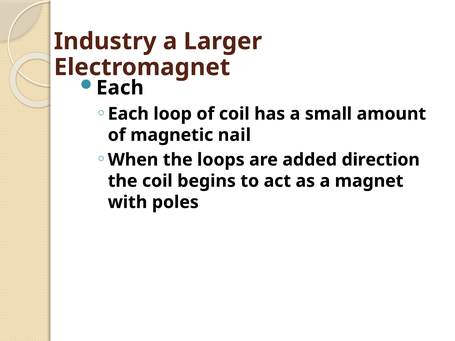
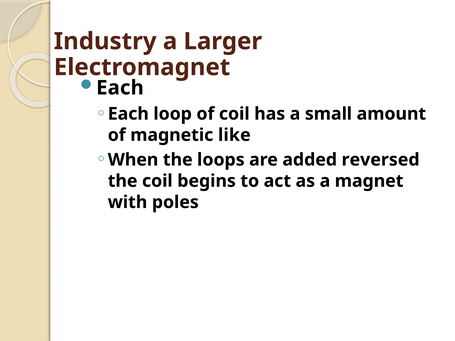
nail: nail -> like
direction: direction -> reversed
